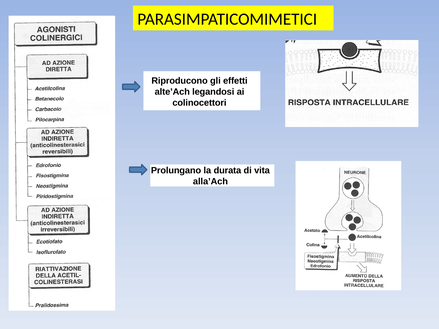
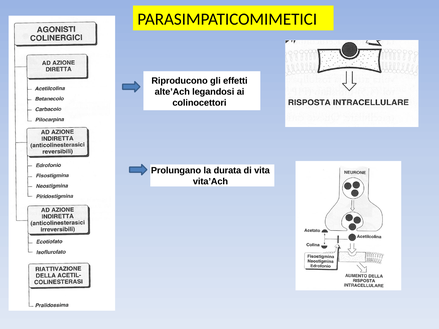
alla’Ach: alla’Ach -> vita’Ach
